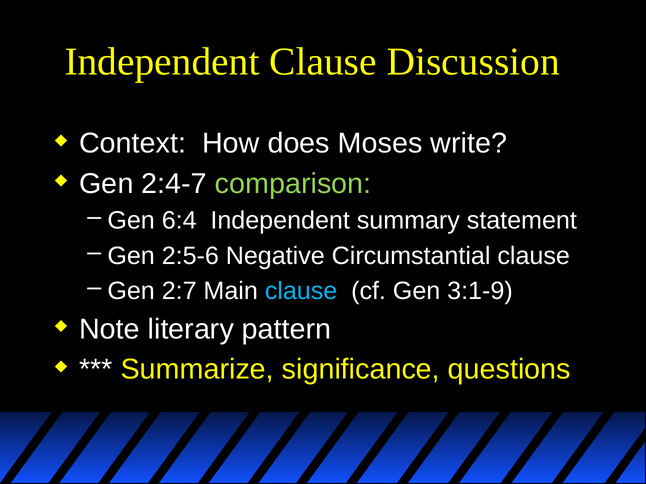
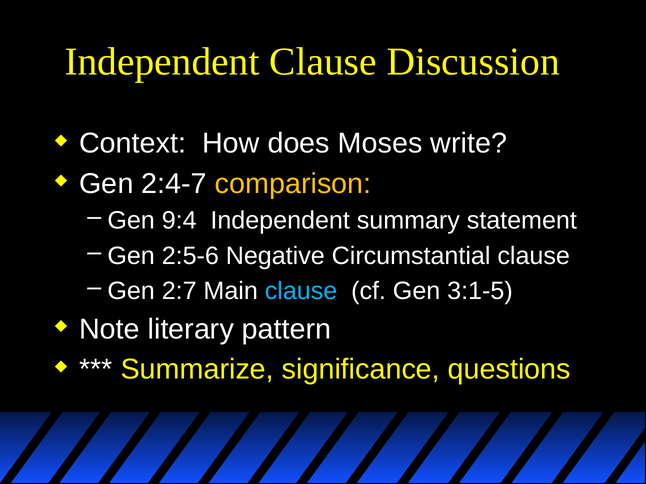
comparison colour: light green -> yellow
6:4: 6:4 -> 9:4
3:1-9: 3:1-9 -> 3:1-5
